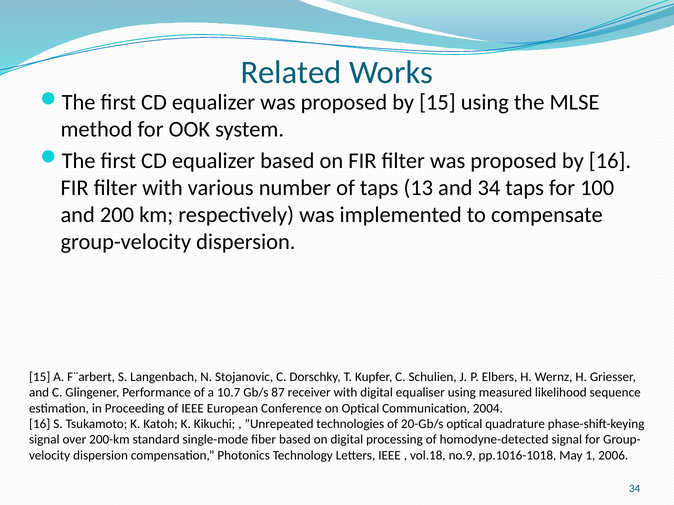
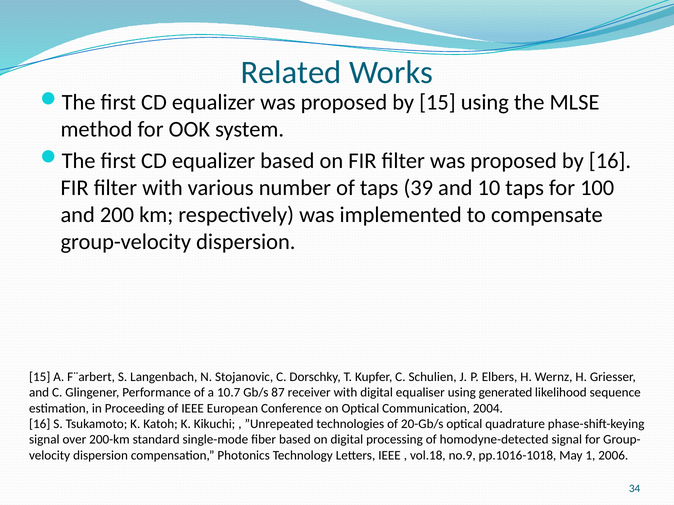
13: 13 -> 39
and 34: 34 -> 10
measured: measured -> generated
